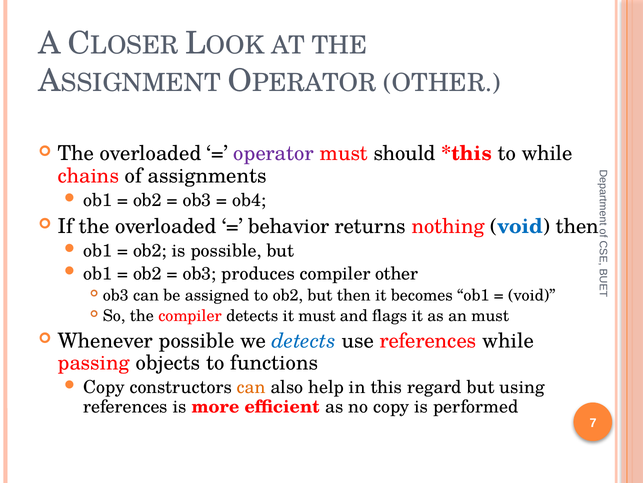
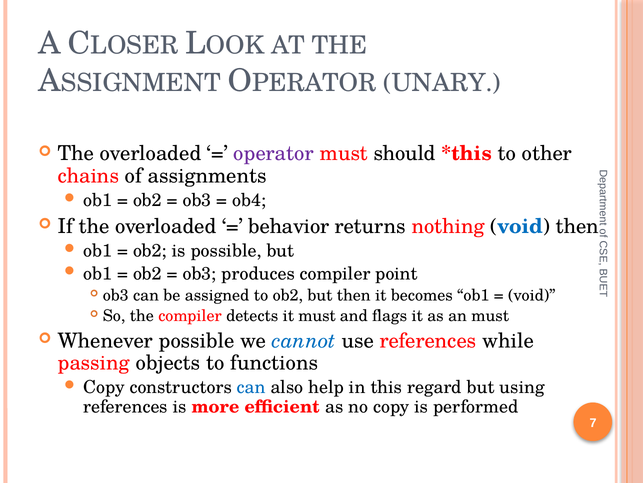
OTHER at (442, 83): OTHER -> UNARY
to while: while -> other
compiler other: other -> point
we detects: detects -> cannot
can at (251, 387) colour: orange -> blue
